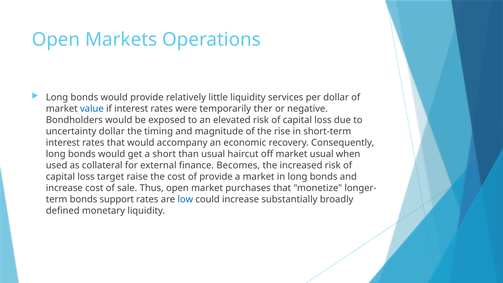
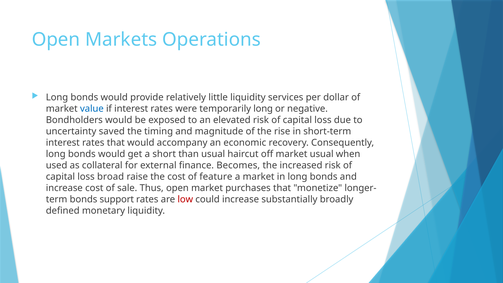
temporarily ther: ther -> long
uncertainty dollar: dollar -> saved
target: target -> broad
of provide: provide -> feature
low colour: blue -> red
